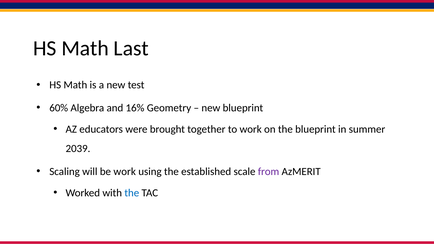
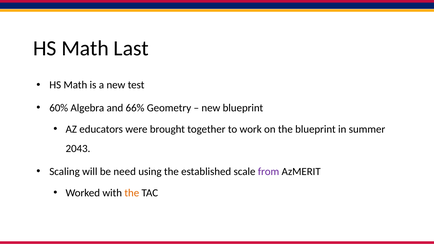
16%: 16% -> 66%
2039: 2039 -> 2043
be work: work -> need
the at (132, 193) colour: blue -> orange
